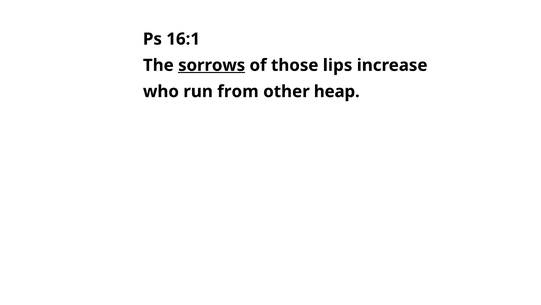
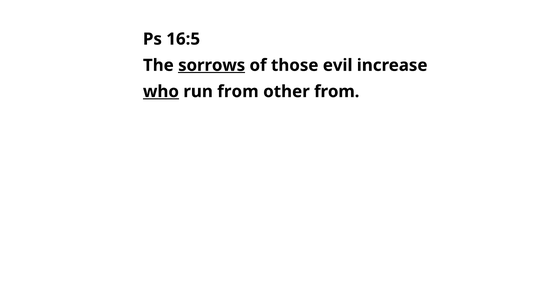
16:1: 16:1 -> 16:5
lips: lips -> evil
who underline: none -> present
other heap: heap -> from
